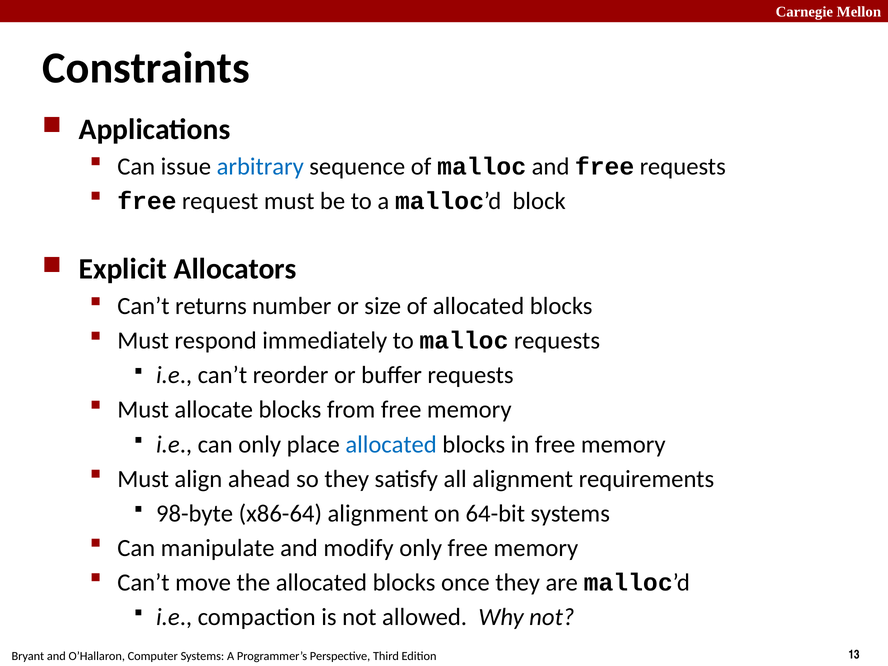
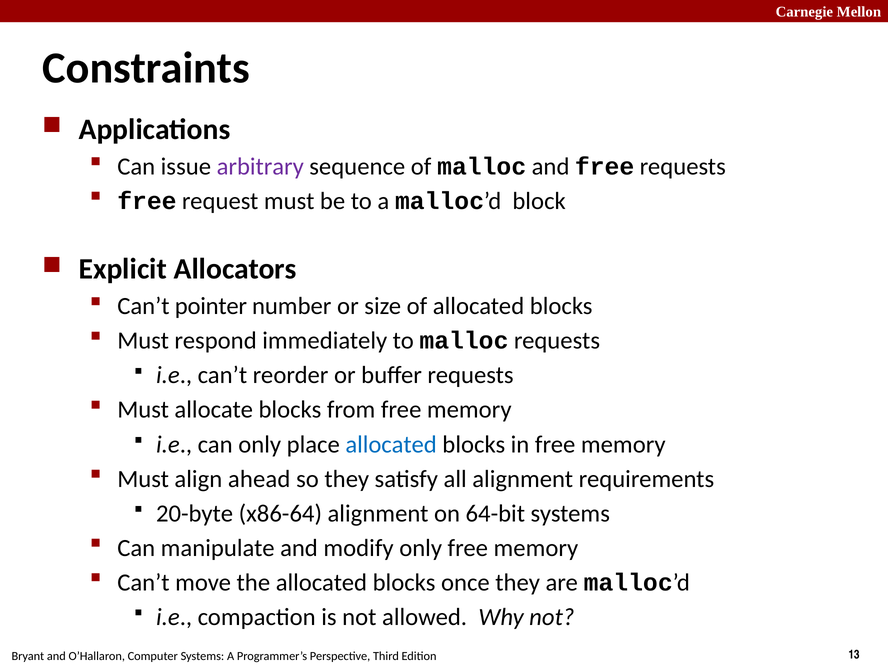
arbitrary colour: blue -> purple
returns: returns -> pointer
98-byte: 98-byte -> 20-byte
